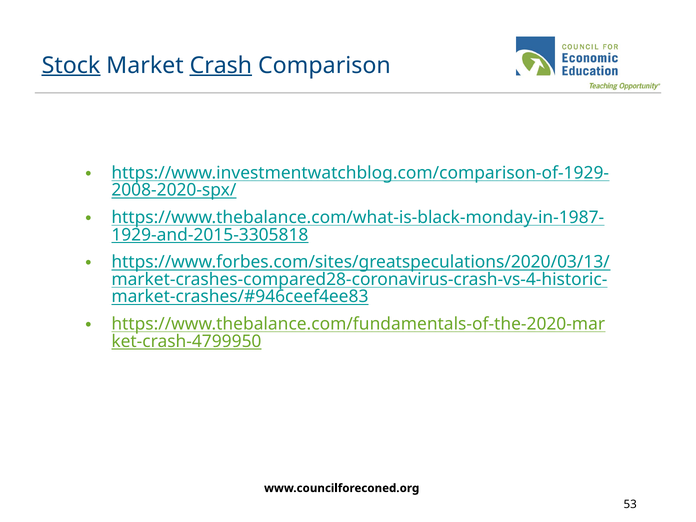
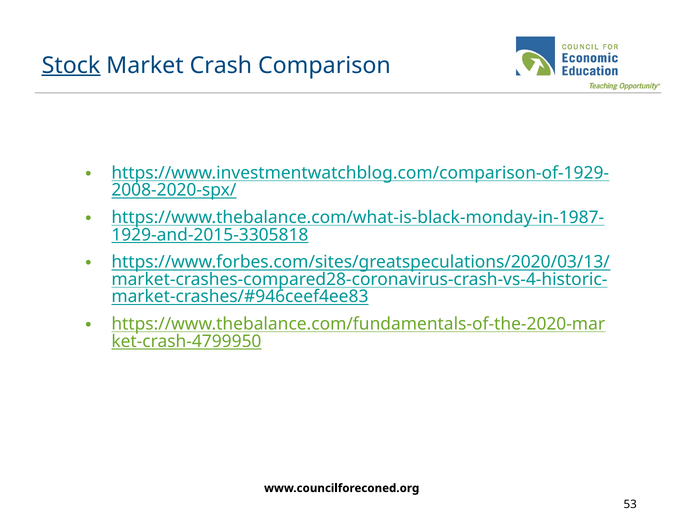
Crash underline: present -> none
